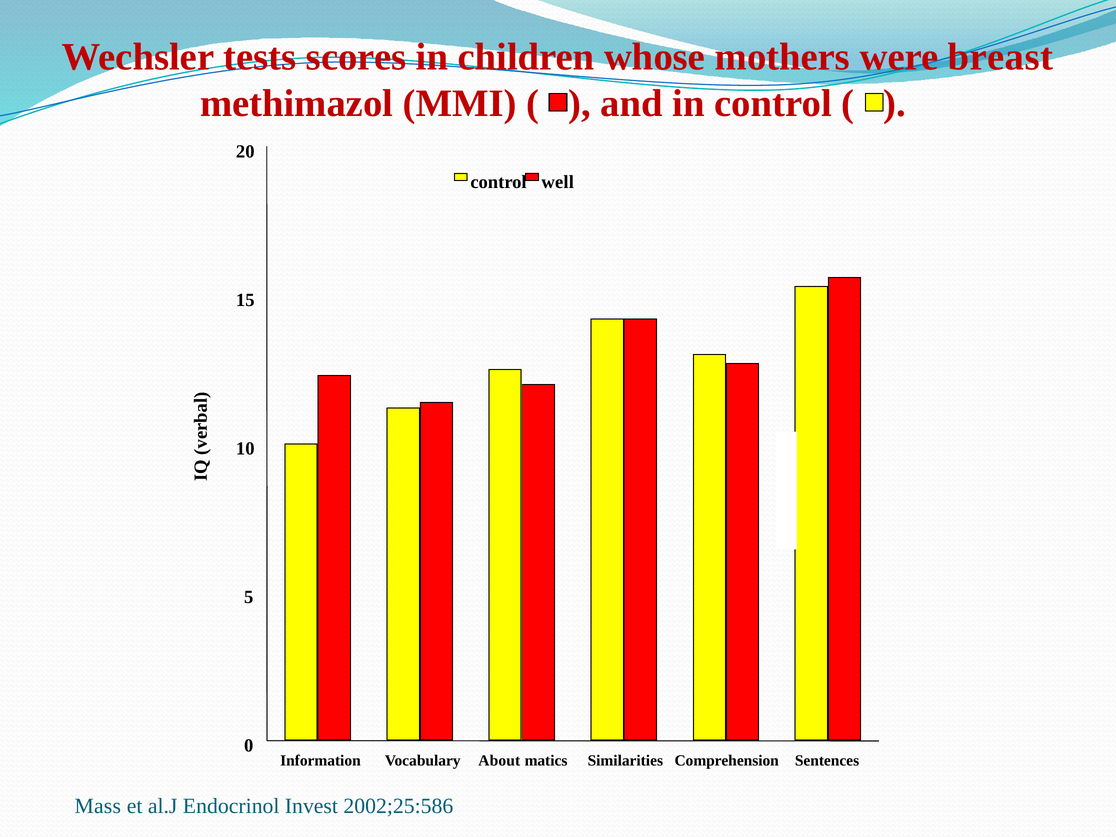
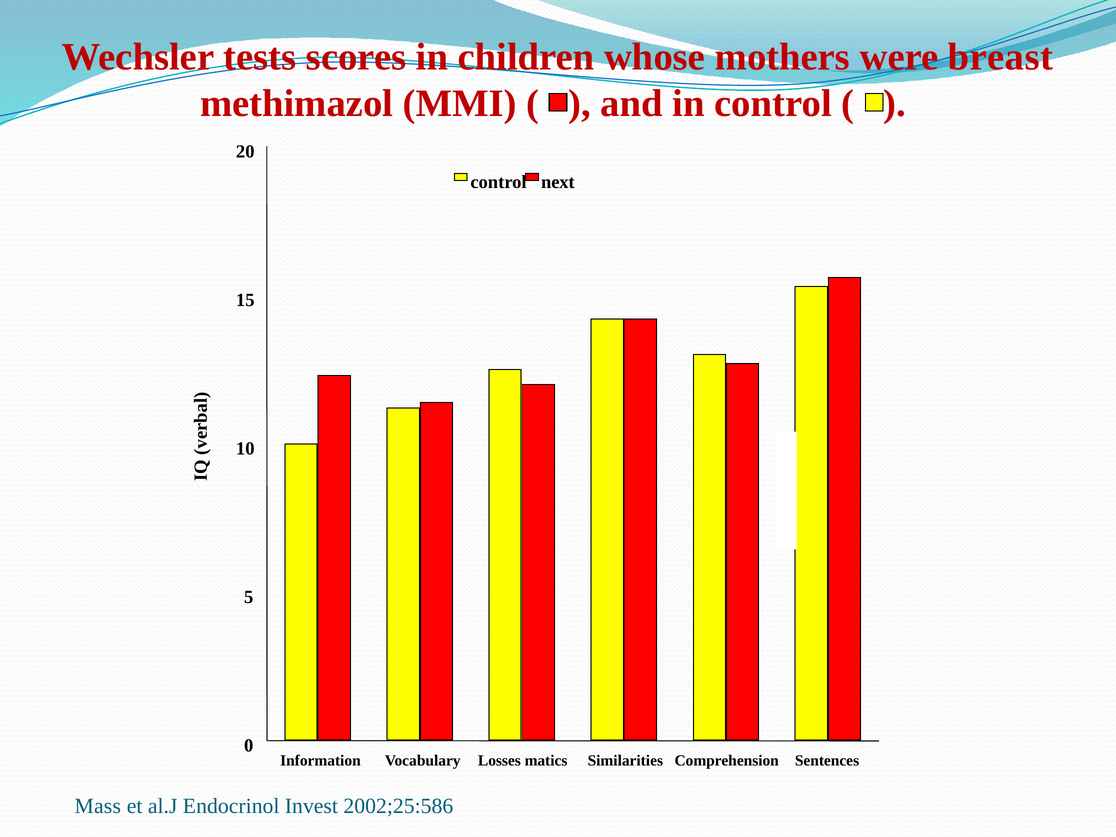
well: well -> next
About: About -> Losses
